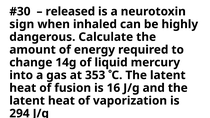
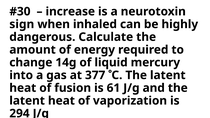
released: released -> increase
353: 353 -> 377
16: 16 -> 61
